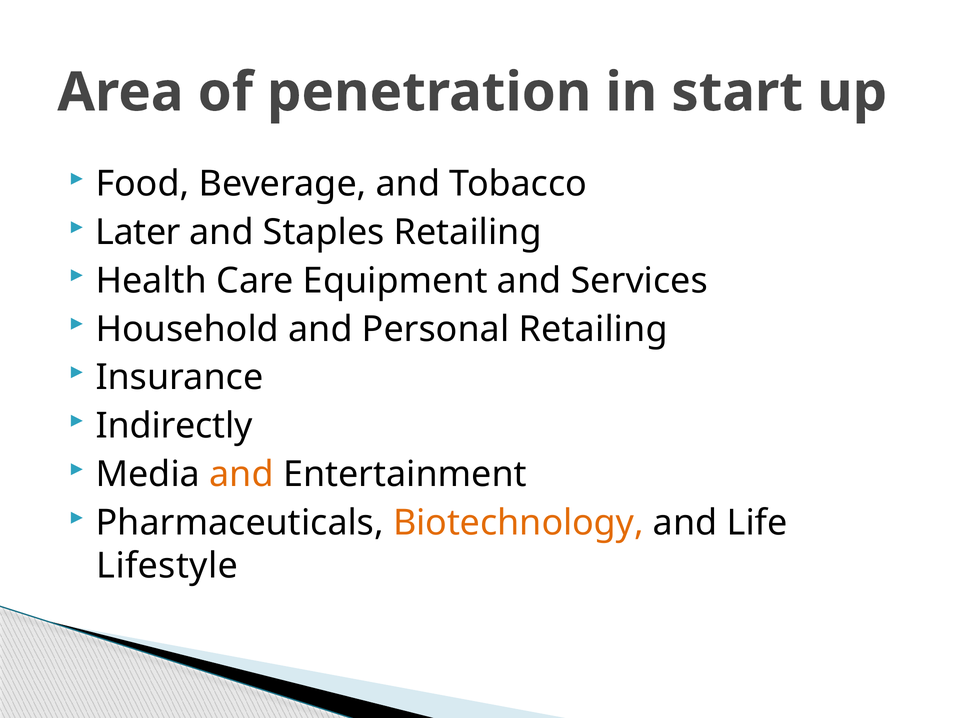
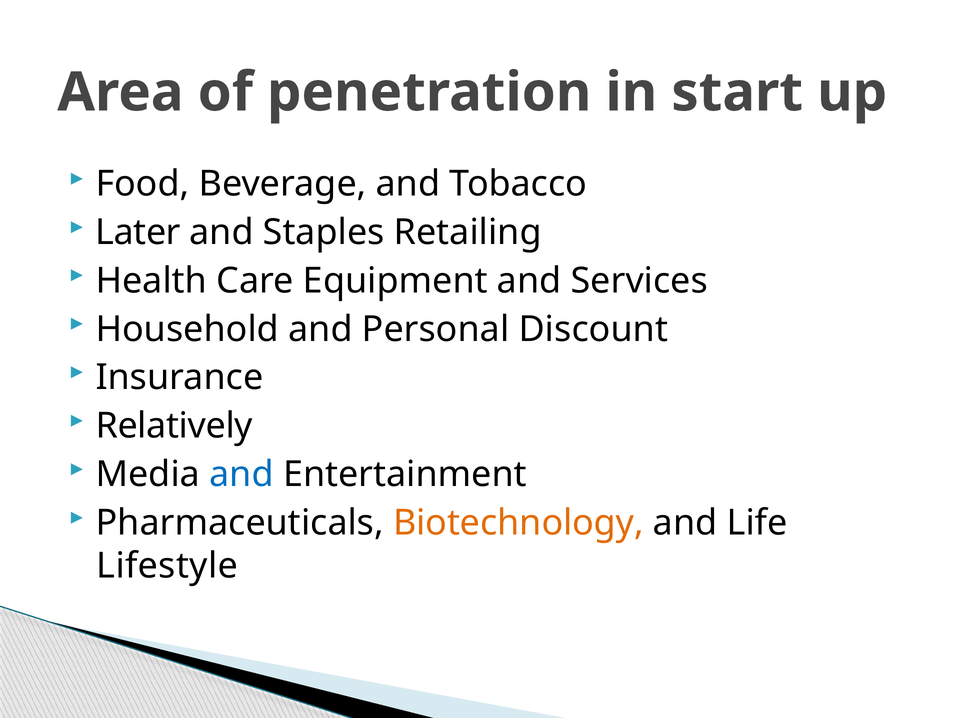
Personal Retailing: Retailing -> Discount
Indirectly: Indirectly -> Relatively
and at (242, 475) colour: orange -> blue
